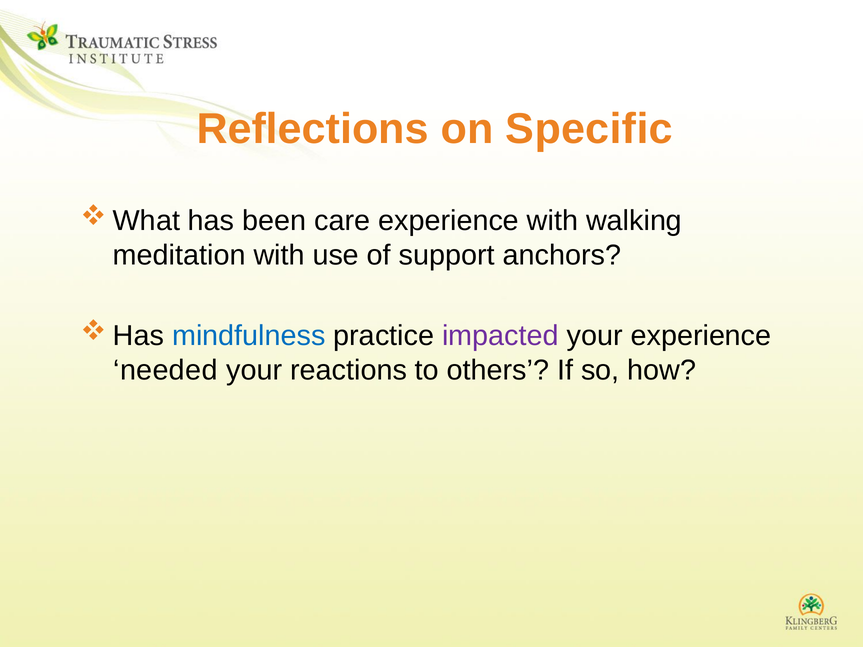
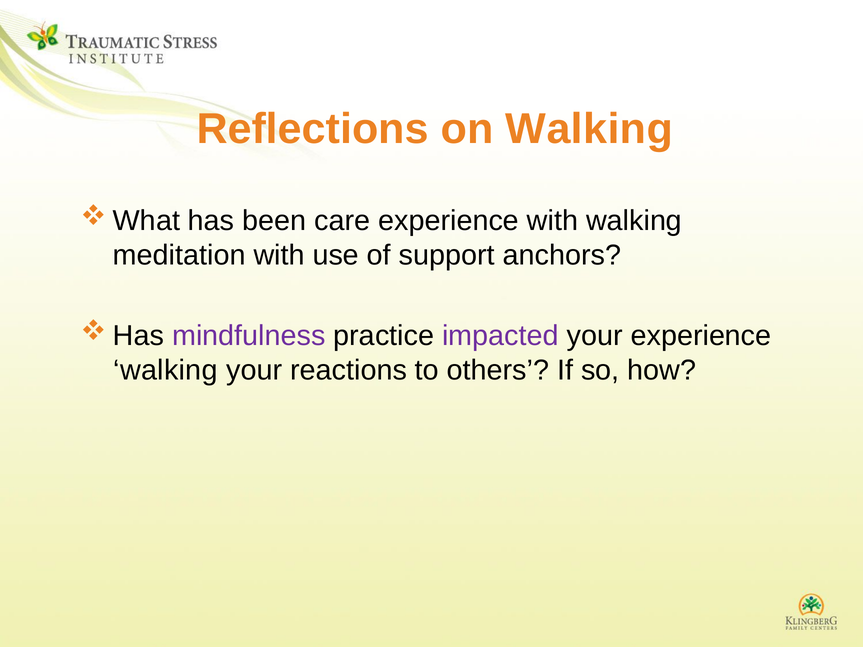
on Specific: Specific -> Walking
mindfulness colour: blue -> purple
needed at (165, 370): needed -> walking
